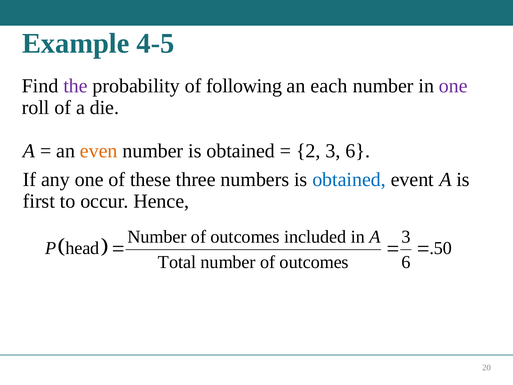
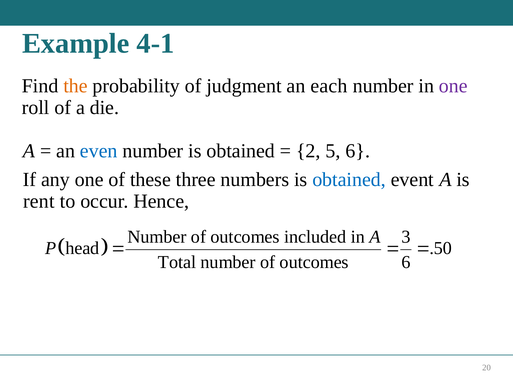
4-5: 4-5 -> 4-1
the colour: purple -> orange
following: following -> judgment
even colour: orange -> blue
2 3: 3 -> 5
first: first -> rent
